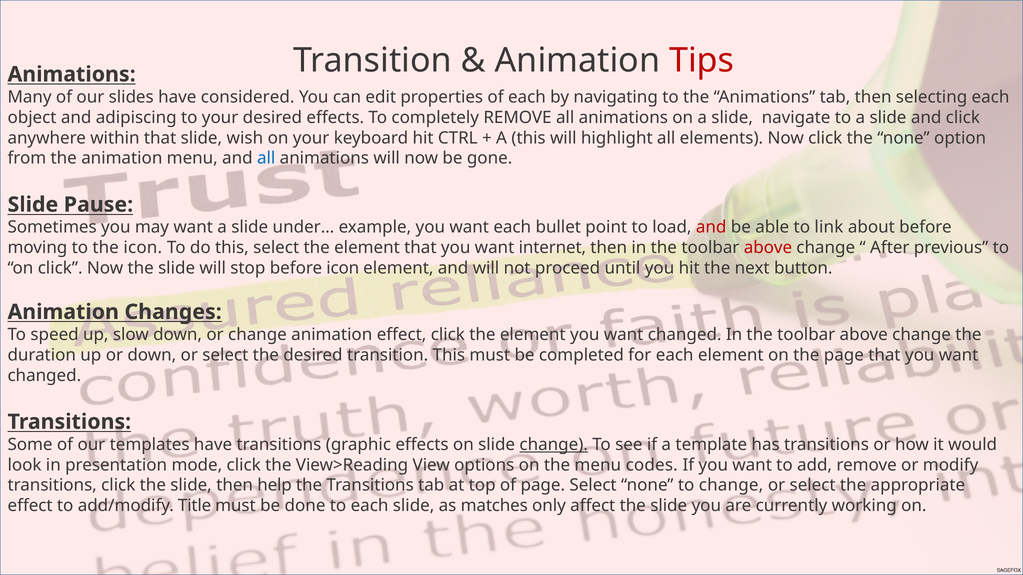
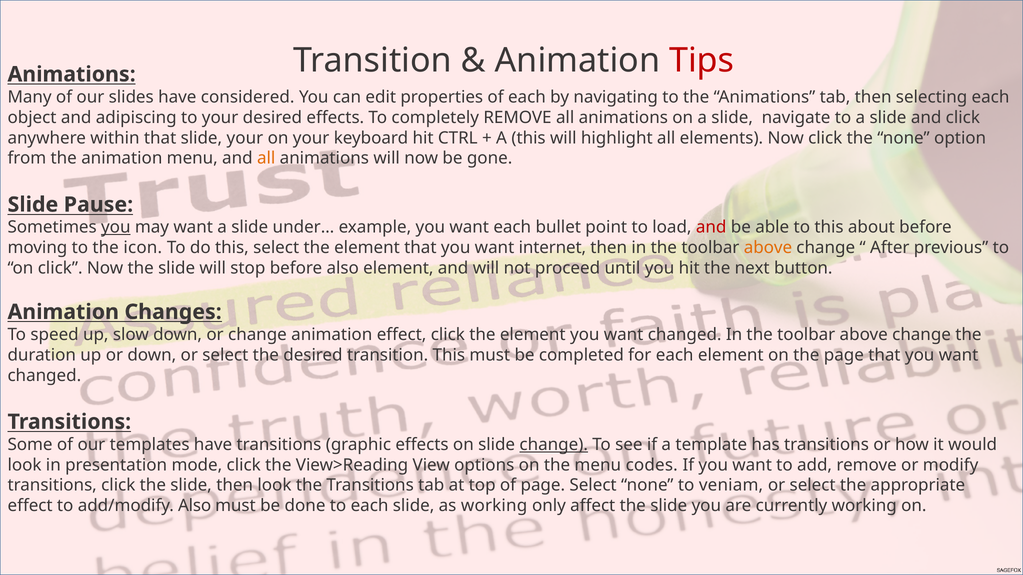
slide wish: wish -> your
all at (266, 158) colour: blue -> orange
you at (116, 228) underline: none -> present
to link: link -> this
above at (768, 248) colour: red -> orange
before icon: icon -> also
then help: help -> look
to change: change -> veniam
add/modify Title: Title -> Also
as matches: matches -> working
